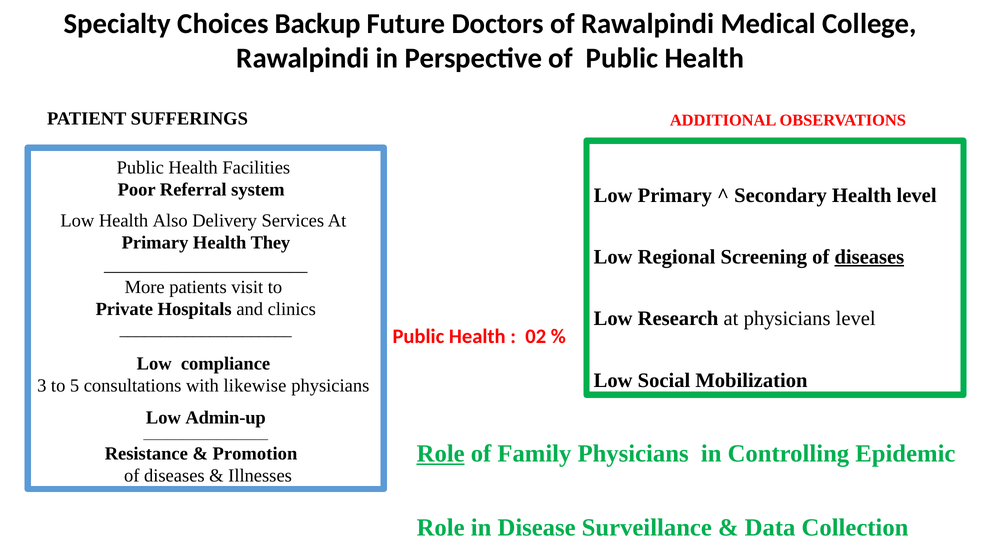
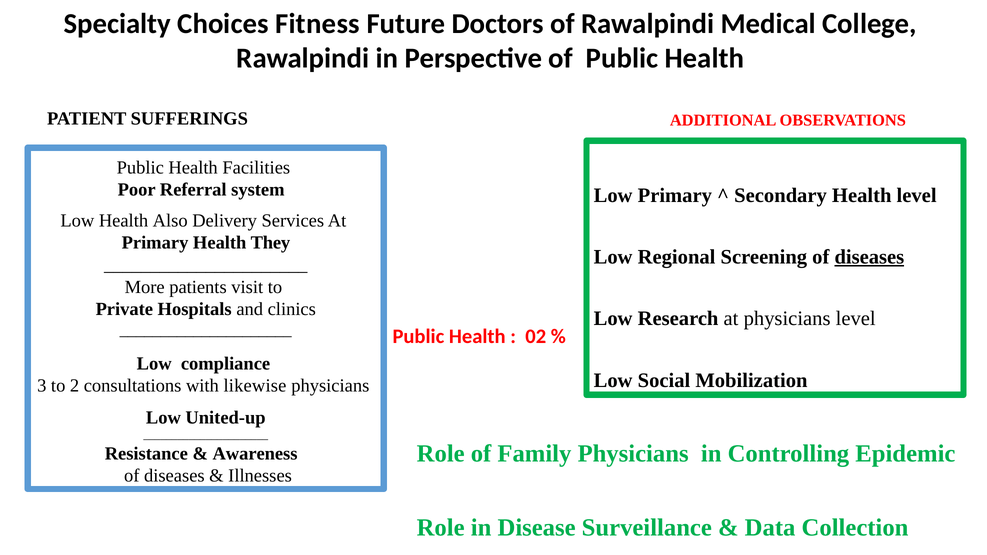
Backup: Backup -> Fitness
5: 5 -> 2
Admin-up: Admin-up -> United-up
Role at (441, 454) underline: present -> none
Promotion: Promotion -> Awareness
